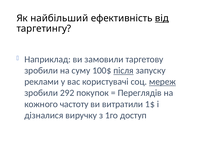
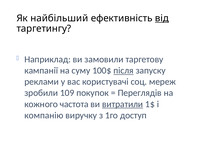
зробили at (41, 71): зробили -> кампанії
мереж underline: present -> none
292: 292 -> 109
частоту: частоту -> частота
витратили underline: none -> present
дізналися: дізналися -> компанію
